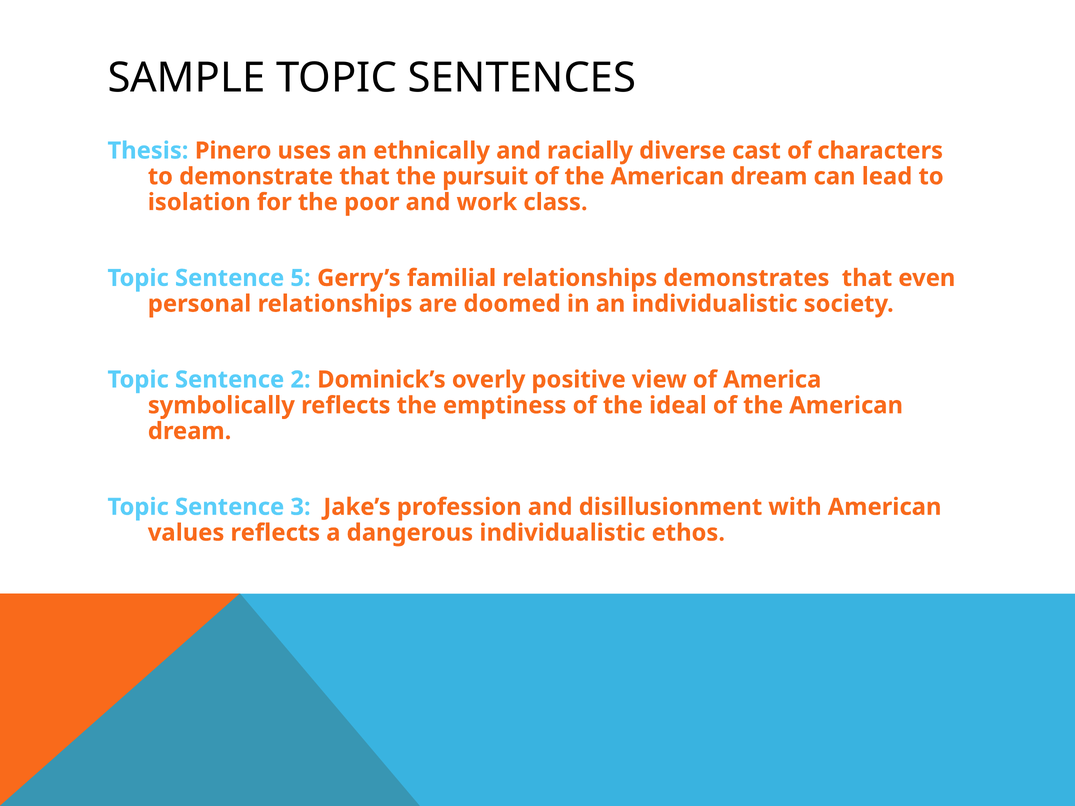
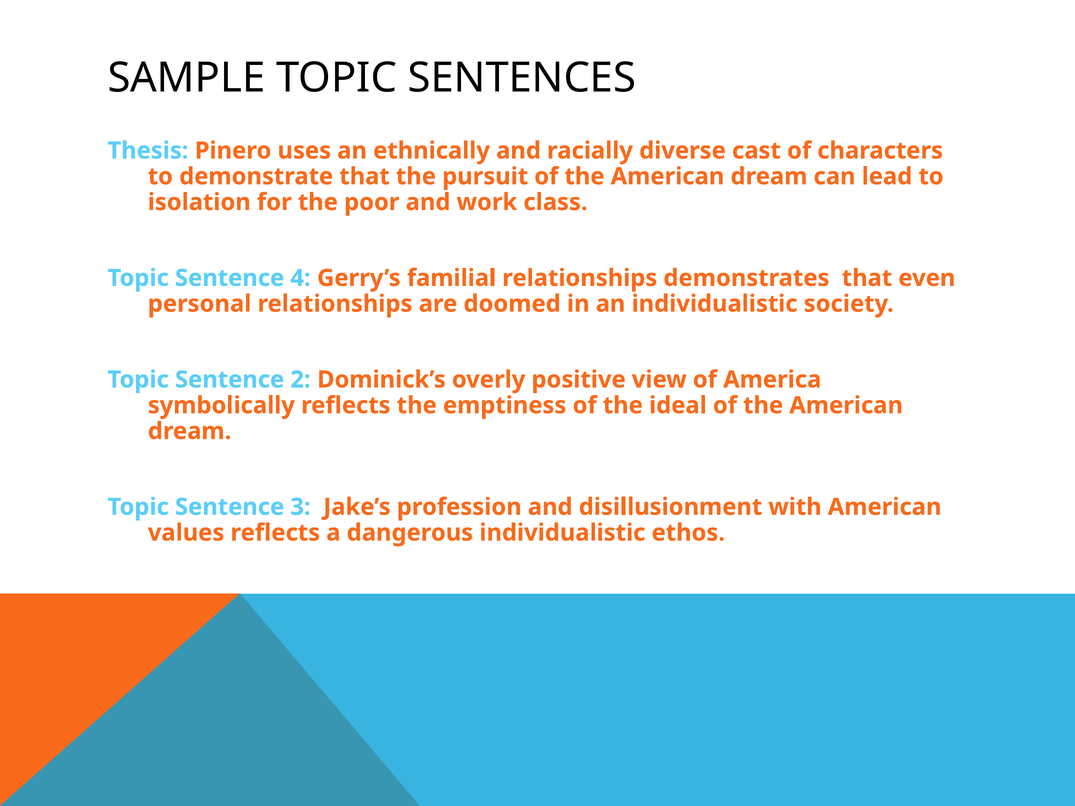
5: 5 -> 4
